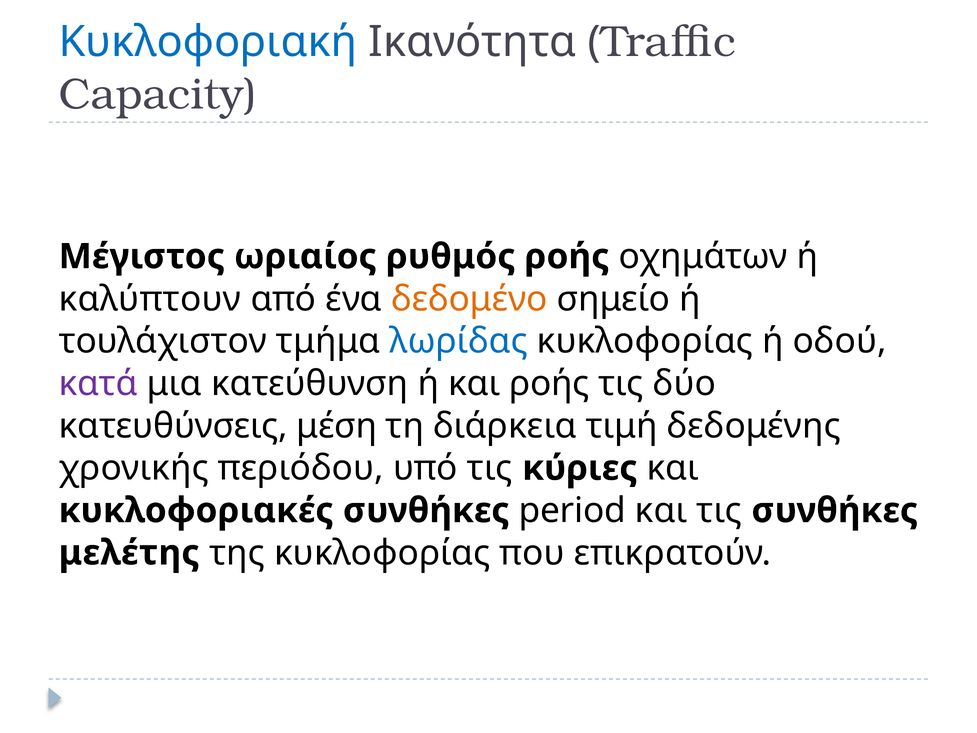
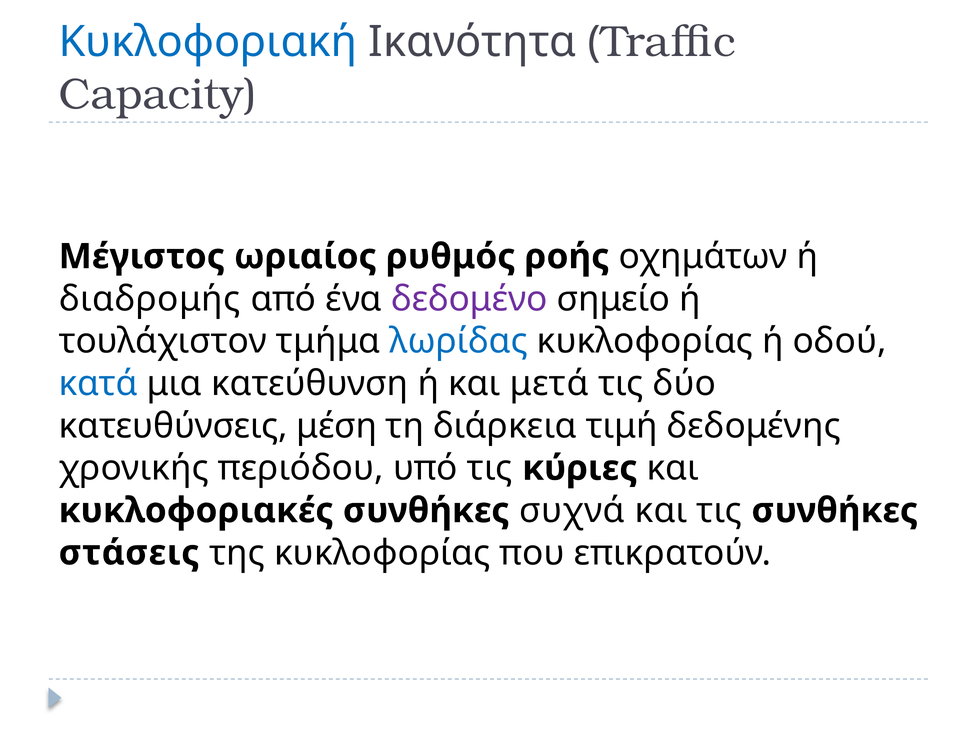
καλύπτουν: καλύπτουν -> διαδρομής
δεδομένο colour: orange -> purple
κατά colour: purple -> blue
και ροής: ροής -> μετά
period: period -> συχνά
μελέτης: μελέτης -> στάσεις
